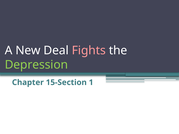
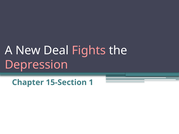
Depression colour: light green -> pink
